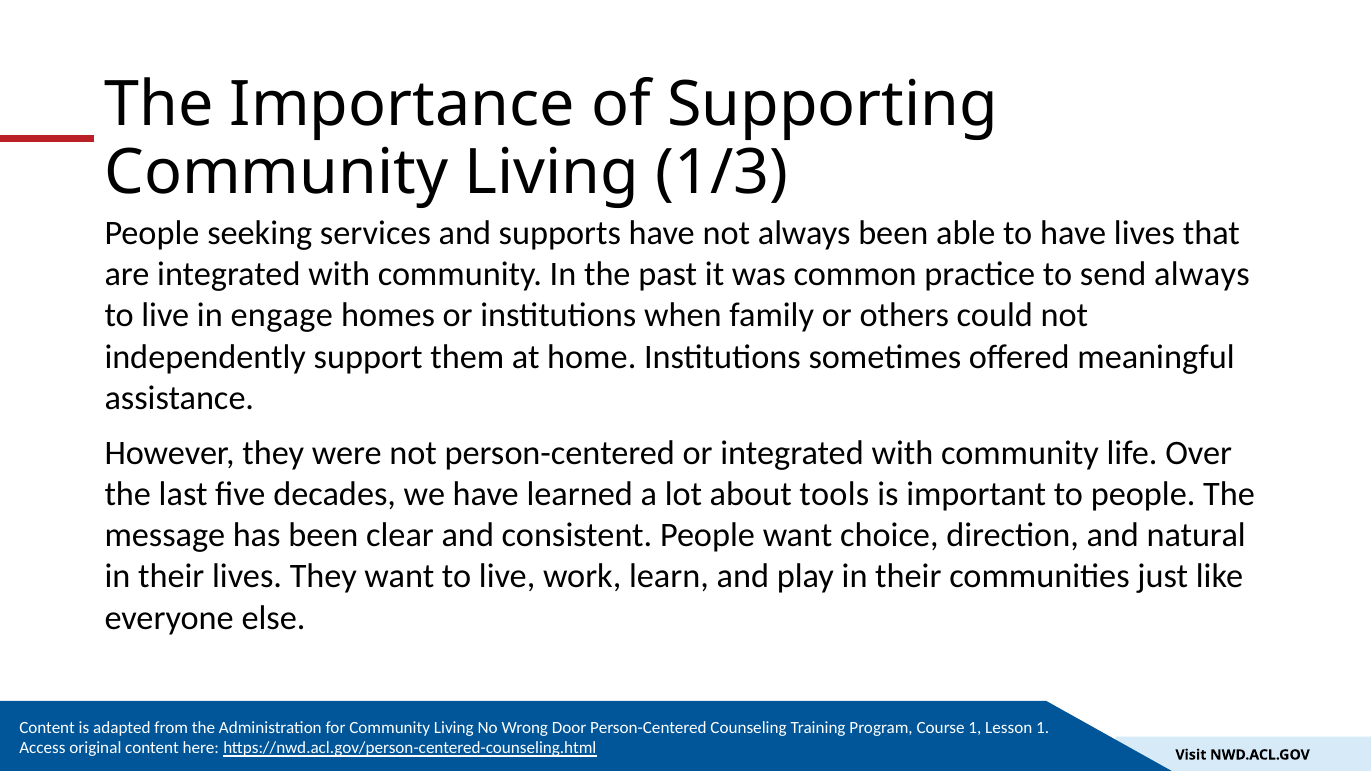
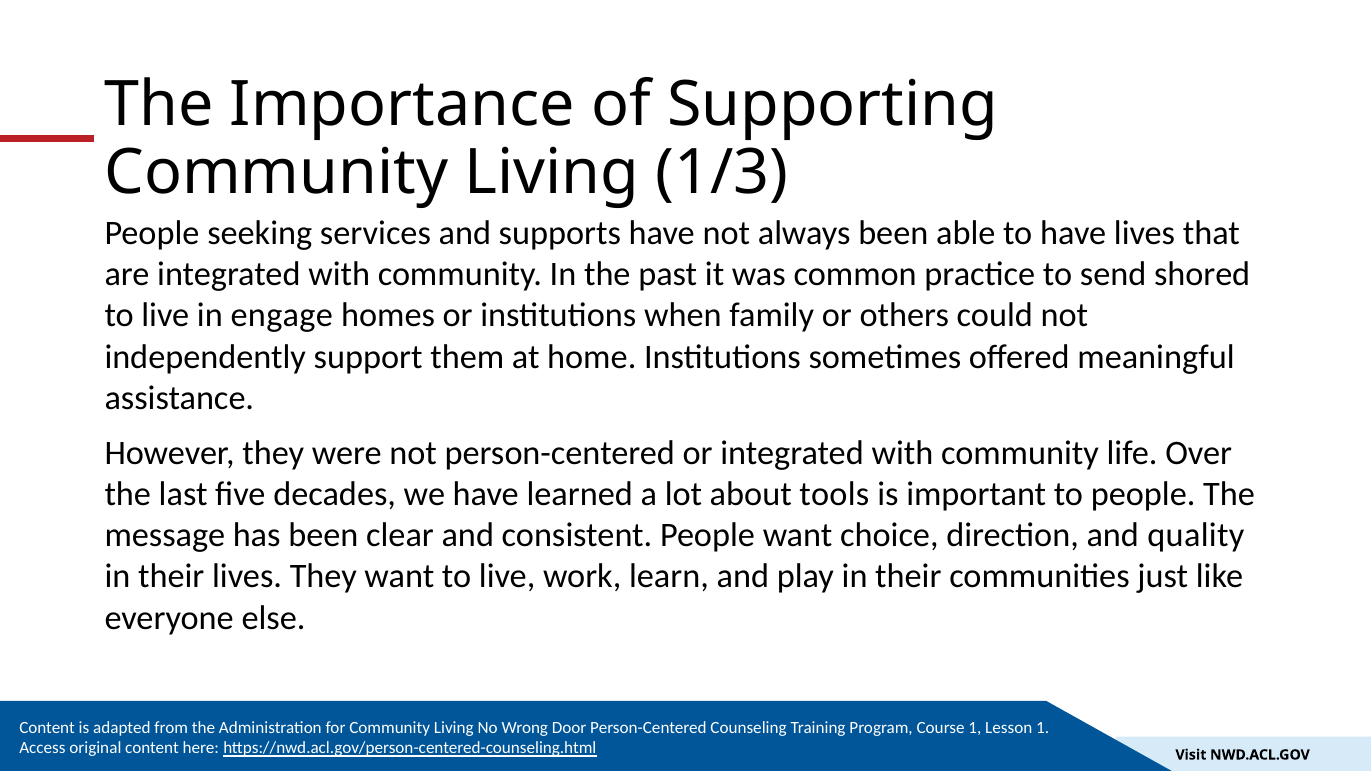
send always: always -> shored
natural: natural -> quality
